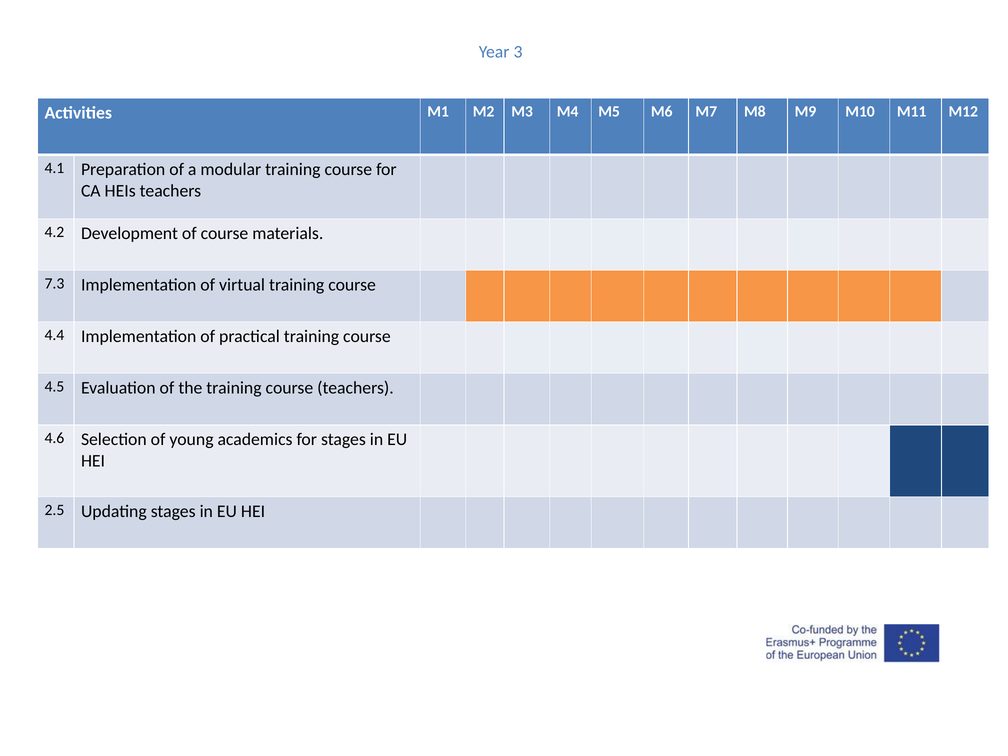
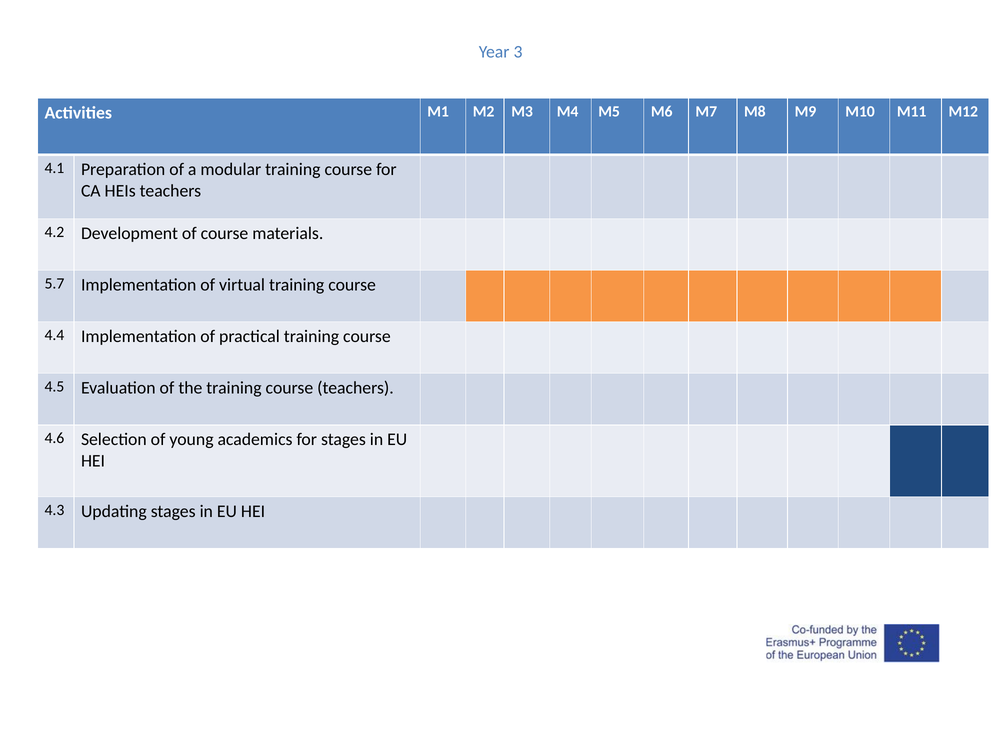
7.3: 7.3 -> 5.7
2.5: 2.5 -> 4.3
